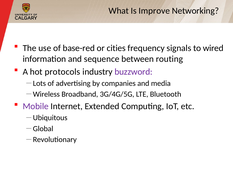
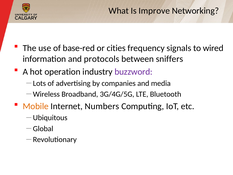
sequence: sequence -> protocols
routing: routing -> sniffers
protocols: protocols -> operation
Mobile colour: purple -> orange
Extended: Extended -> Numbers
